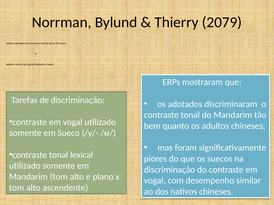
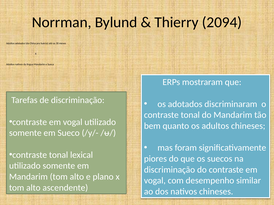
2079: 2079 -> 2094
